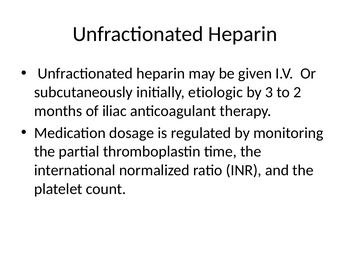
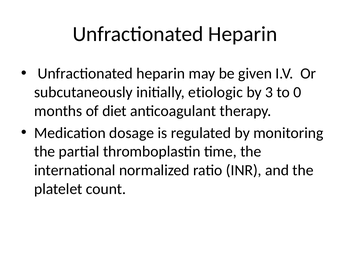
2: 2 -> 0
iliac: iliac -> diet
